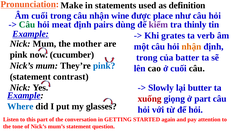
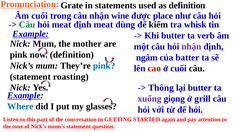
Make: Make -> Grate
định pairs: pairs -> meat
kiểm colour: purple -> black
thinly: thinly -> whisk
Khi grates: grates -> butter
nhận at (191, 46) colour: orange -> purple
cucumber at (72, 55): cucumber -> definition
trong at (147, 57): trong -> ngâm
cao colour: black -> red
contrast: contrast -> roasting
Slowly: Slowly -> Thông
xuống colour: red -> purple
ở part: part -> grill
